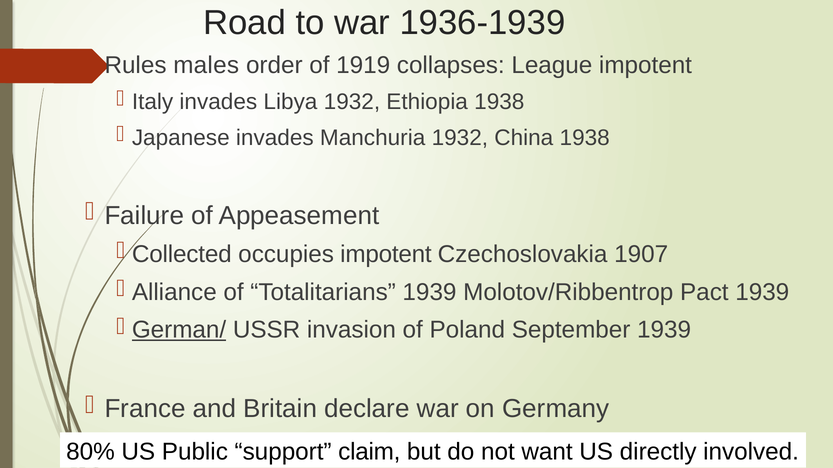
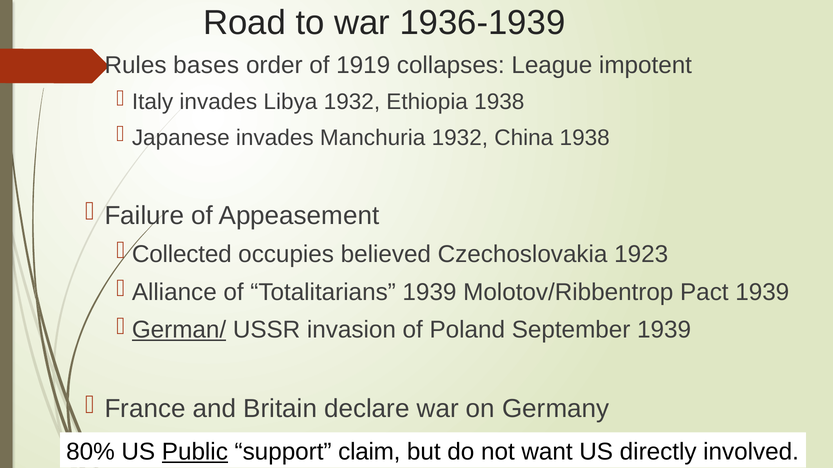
males: males -> bases
occupies impotent: impotent -> believed
1907: 1907 -> 1923
Public underline: none -> present
